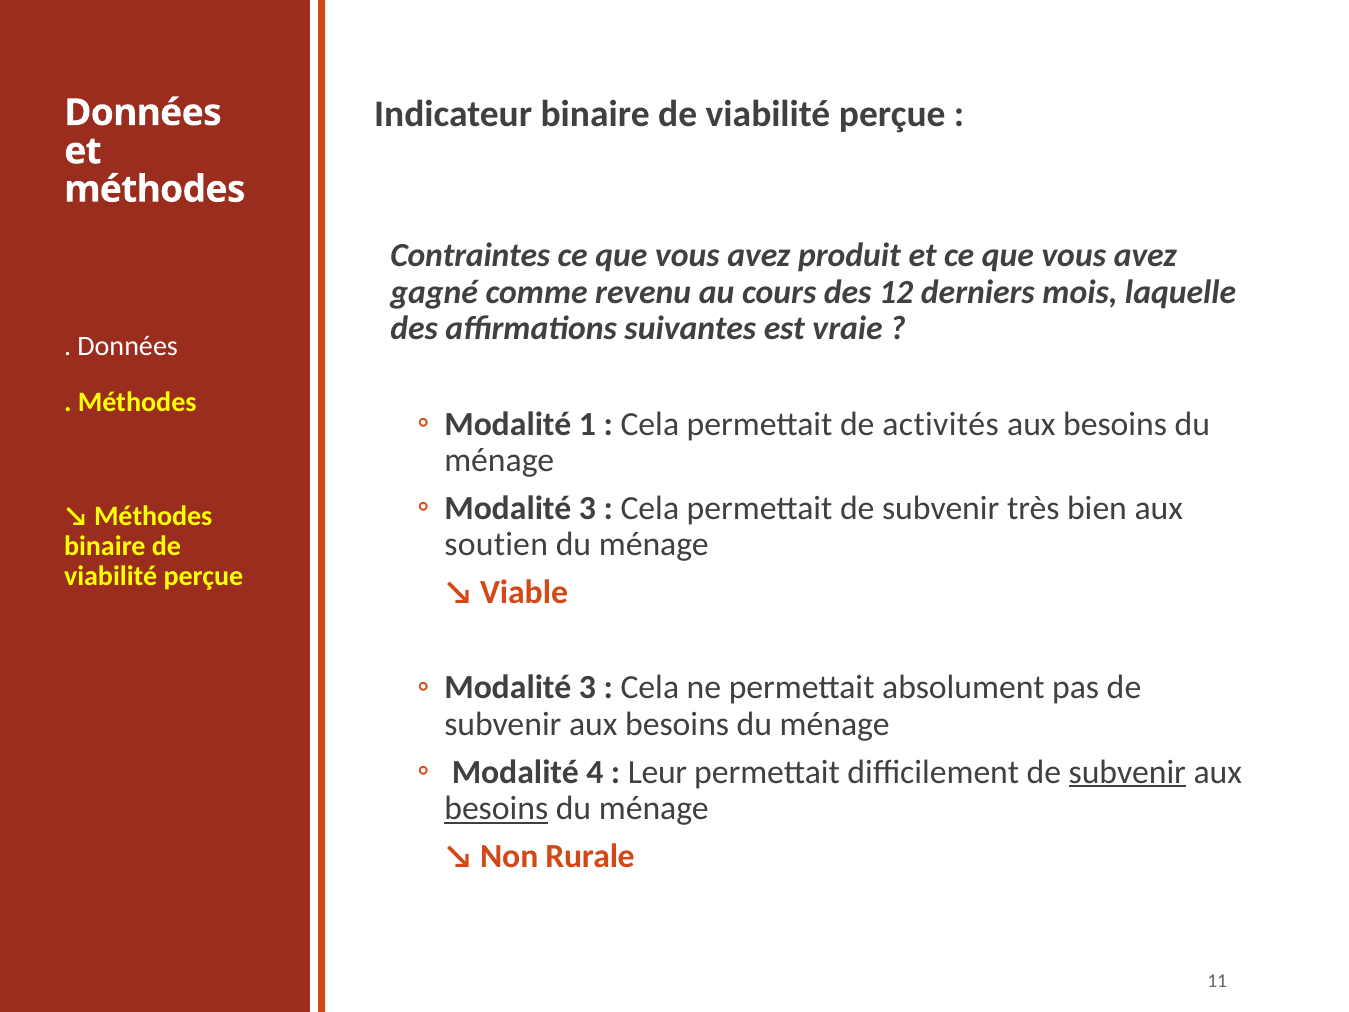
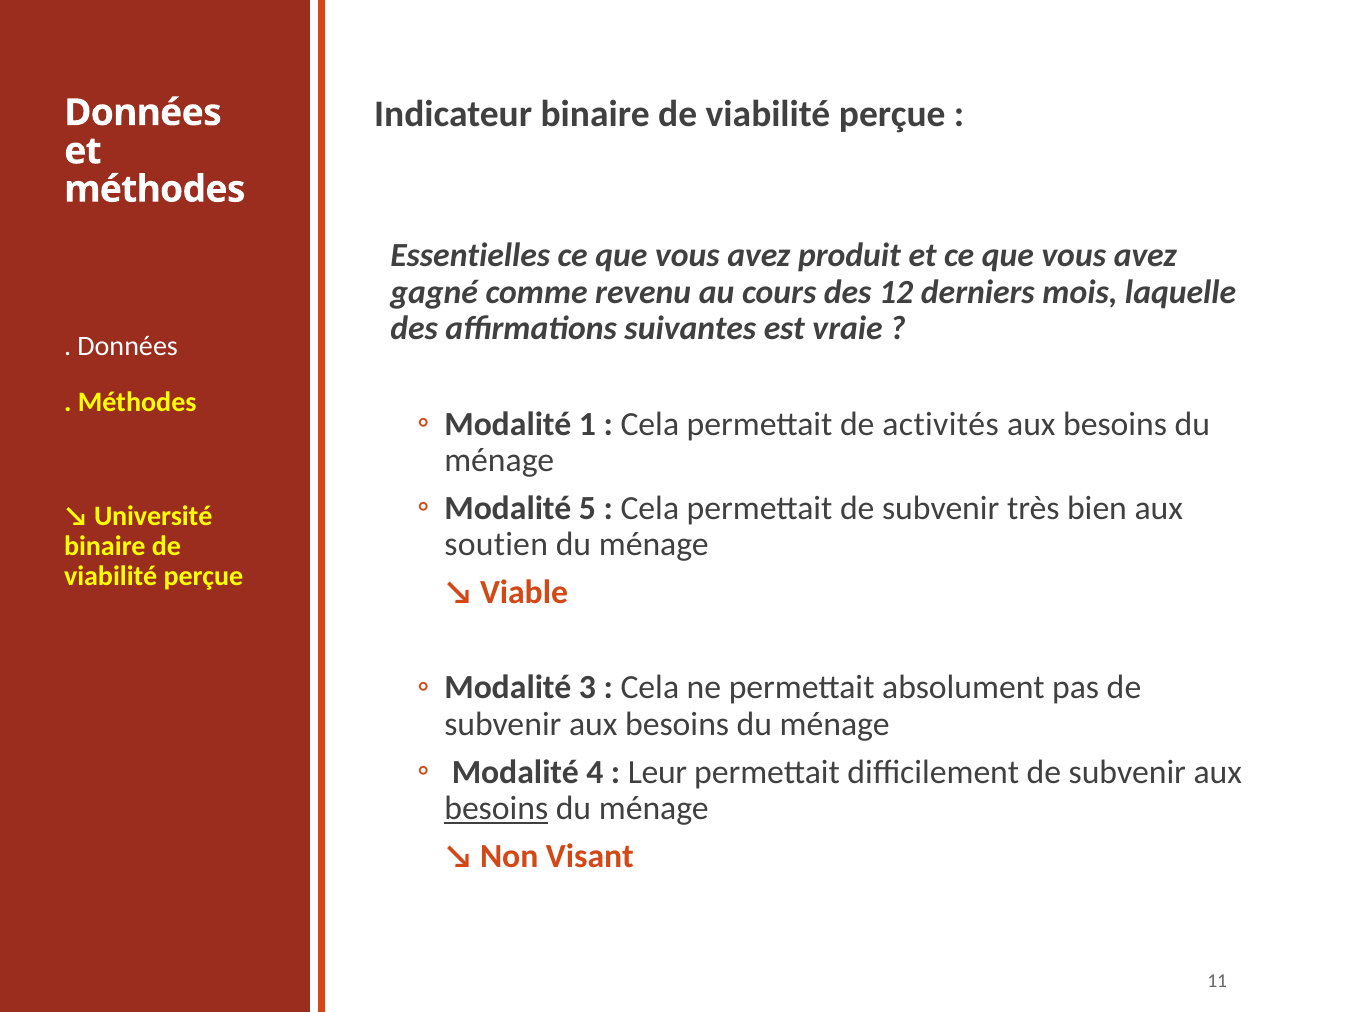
Contraintes: Contraintes -> Essentielles
3 at (587, 508): 3 -> 5
Méthodes at (153, 516): Méthodes -> Université
subvenir at (1127, 772) underline: present -> none
Rurale: Rurale -> Visant
